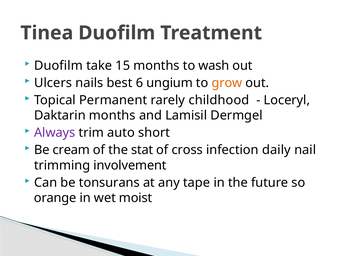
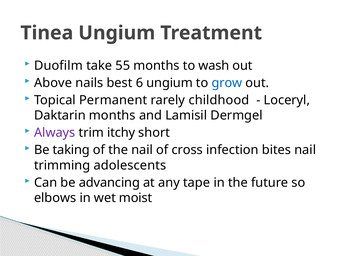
Tinea Duofilm: Duofilm -> Ungium
15: 15 -> 55
Ulcers: Ulcers -> Above
grow colour: orange -> blue
auto: auto -> itchy
cream: cream -> taking
the stat: stat -> nail
daily: daily -> bites
involvement: involvement -> adolescents
tonsurans: tonsurans -> advancing
orange: orange -> elbows
